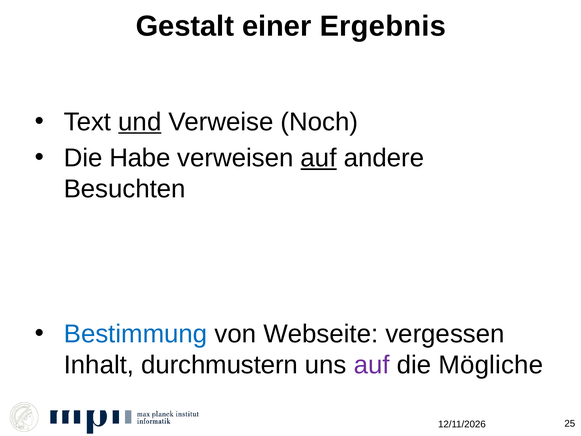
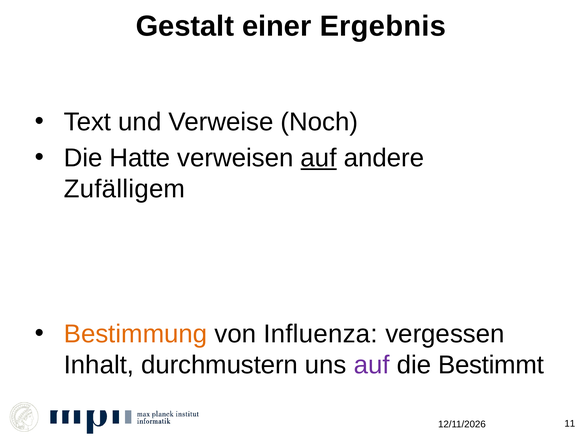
und underline: present -> none
Habe: Habe -> Hatte
Besuchten: Besuchten -> Zufälligem
Bestimmung colour: blue -> orange
Webseite: Webseite -> Influenza
Mögliche: Mögliche -> Bestimmt
25: 25 -> 11
